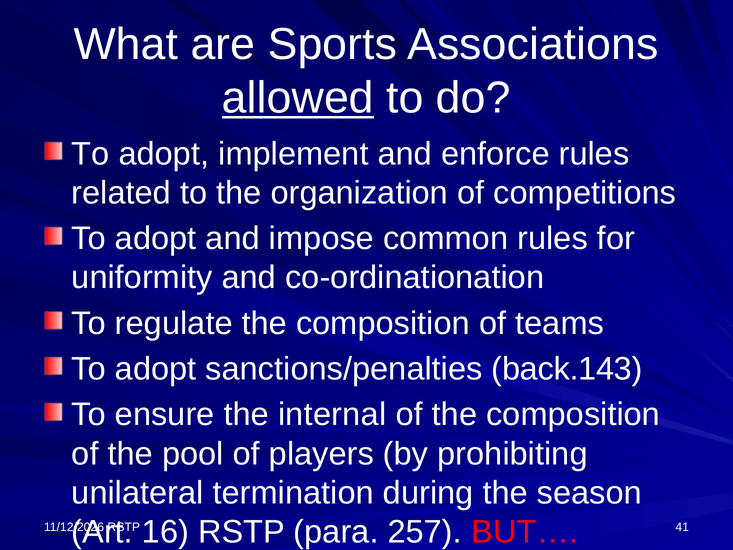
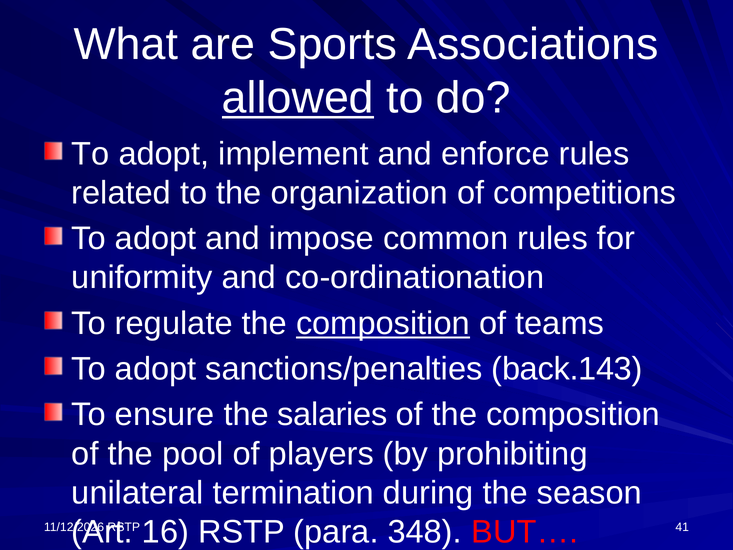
composition at (383, 323) underline: none -> present
internal: internal -> salaries
257: 257 -> 348
